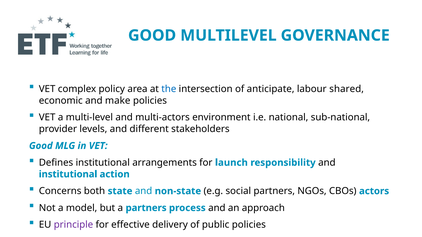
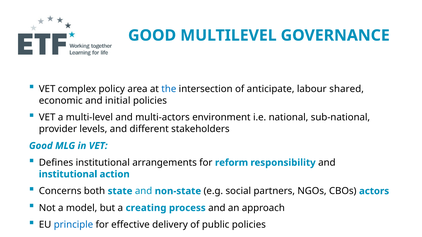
make: make -> initial
launch: launch -> reform
a partners: partners -> creating
principle colour: purple -> blue
